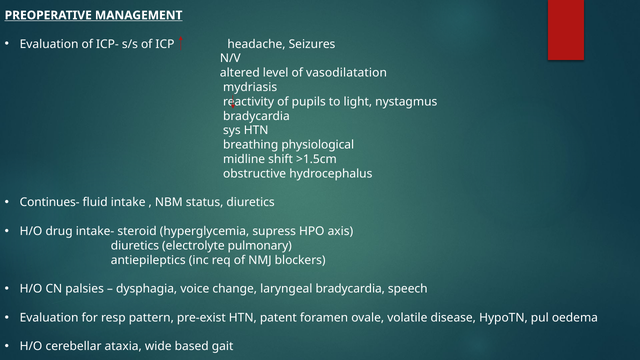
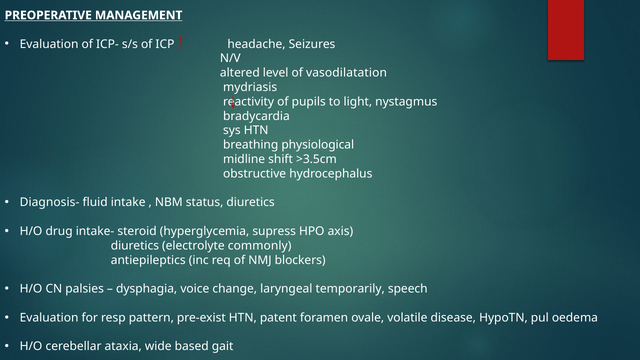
>1.5cm: >1.5cm -> >3.5cm
Continues-: Continues- -> Diagnosis-
pulmonary: pulmonary -> commonly
laryngeal bradycardia: bradycardia -> temporarily
